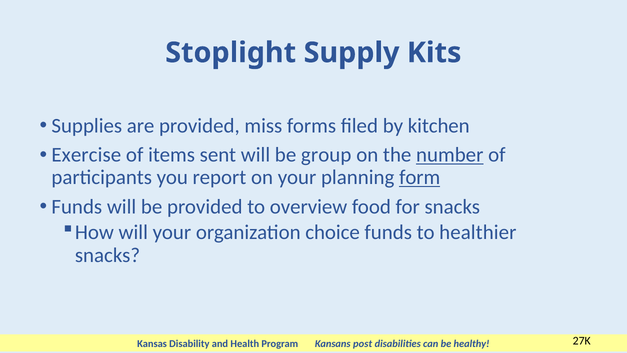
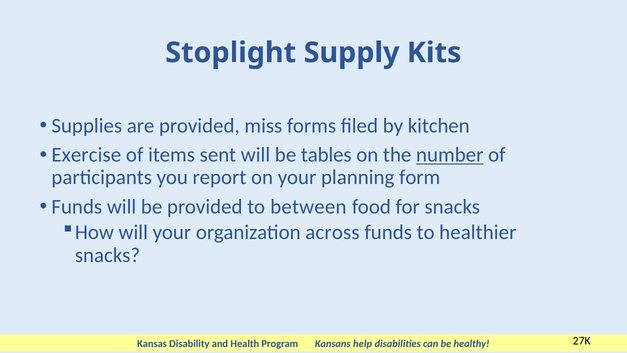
group: group -> tables
form underline: present -> none
overview: overview -> between
choice: choice -> across
post: post -> help
